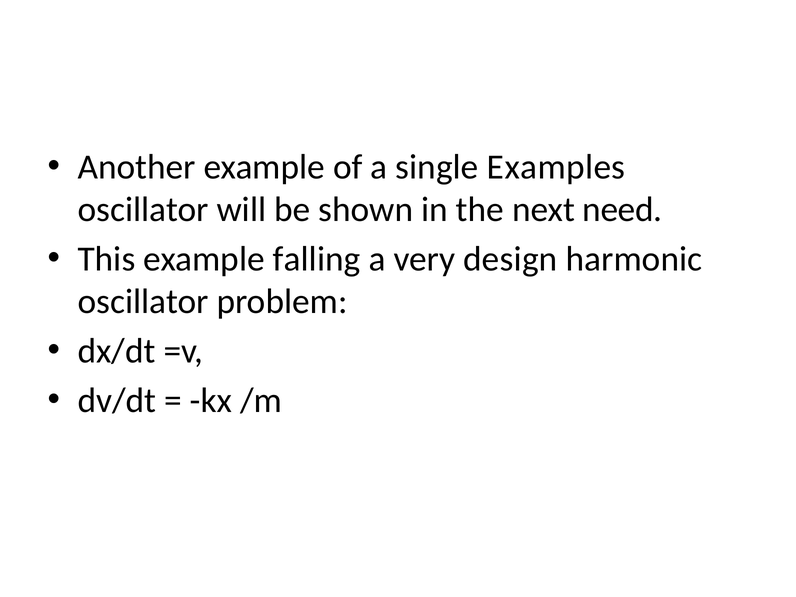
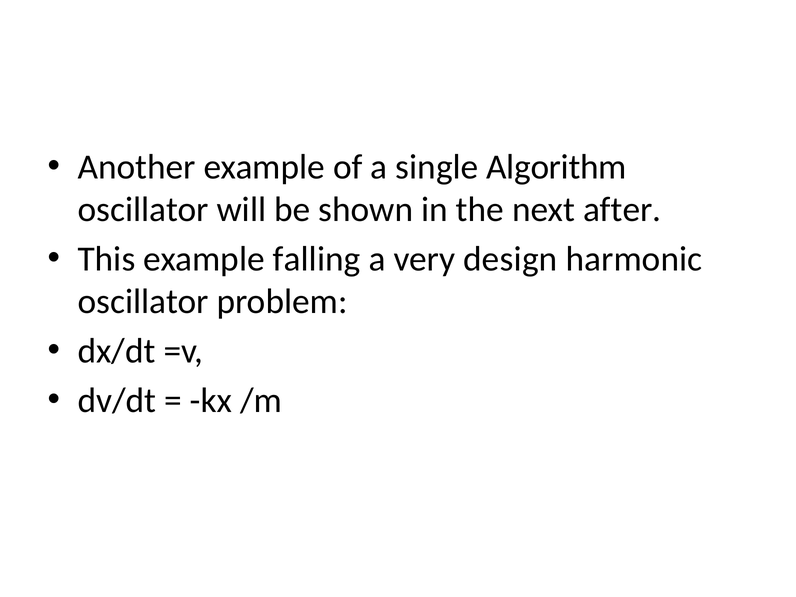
Examples: Examples -> Algorithm
need: need -> after
